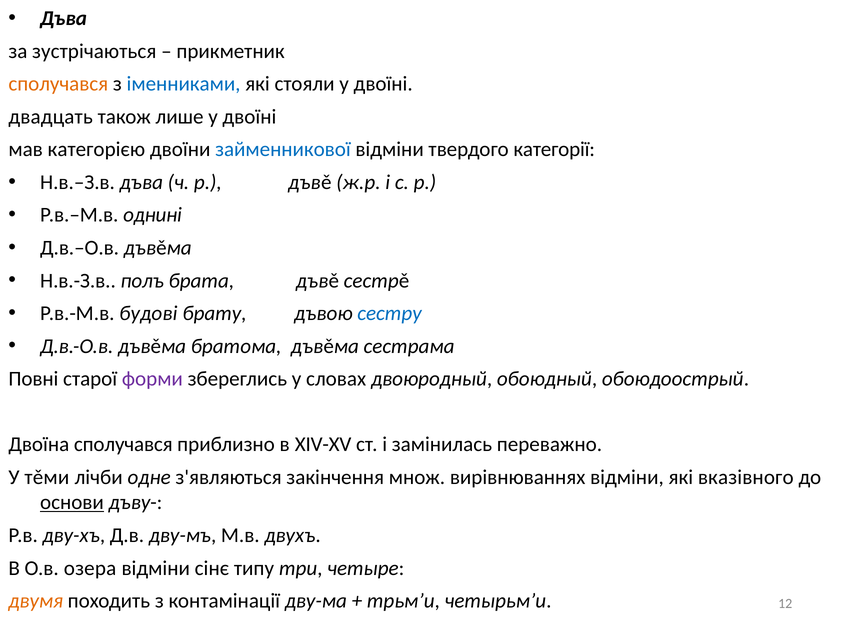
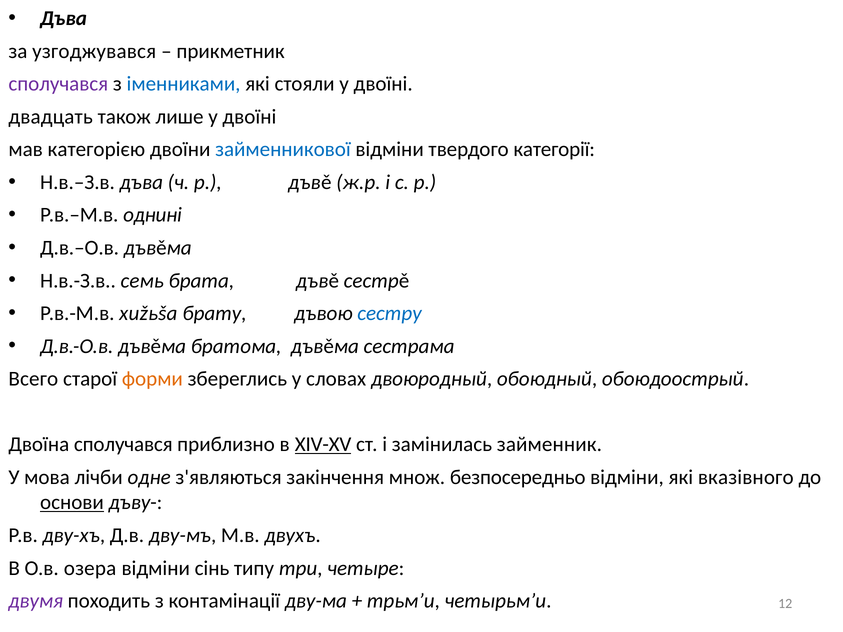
зустрічаються: зустрічаються -> узгоджувався
сполучався at (58, 84) colour: orange -> purple
полъ: полъ -> семь
будові: будові -> xužьša
Повні: Повні -> Всего
форми colour: purple -> orange
XIV-XV underline: none -> present
переважно: переважно -> займенник
тěми: тěми -> мова
вирівнюваннях: вирівнюваннях -> безпосередньо
сінє: сінє -> сінь
двумя colour: orange -> purple
